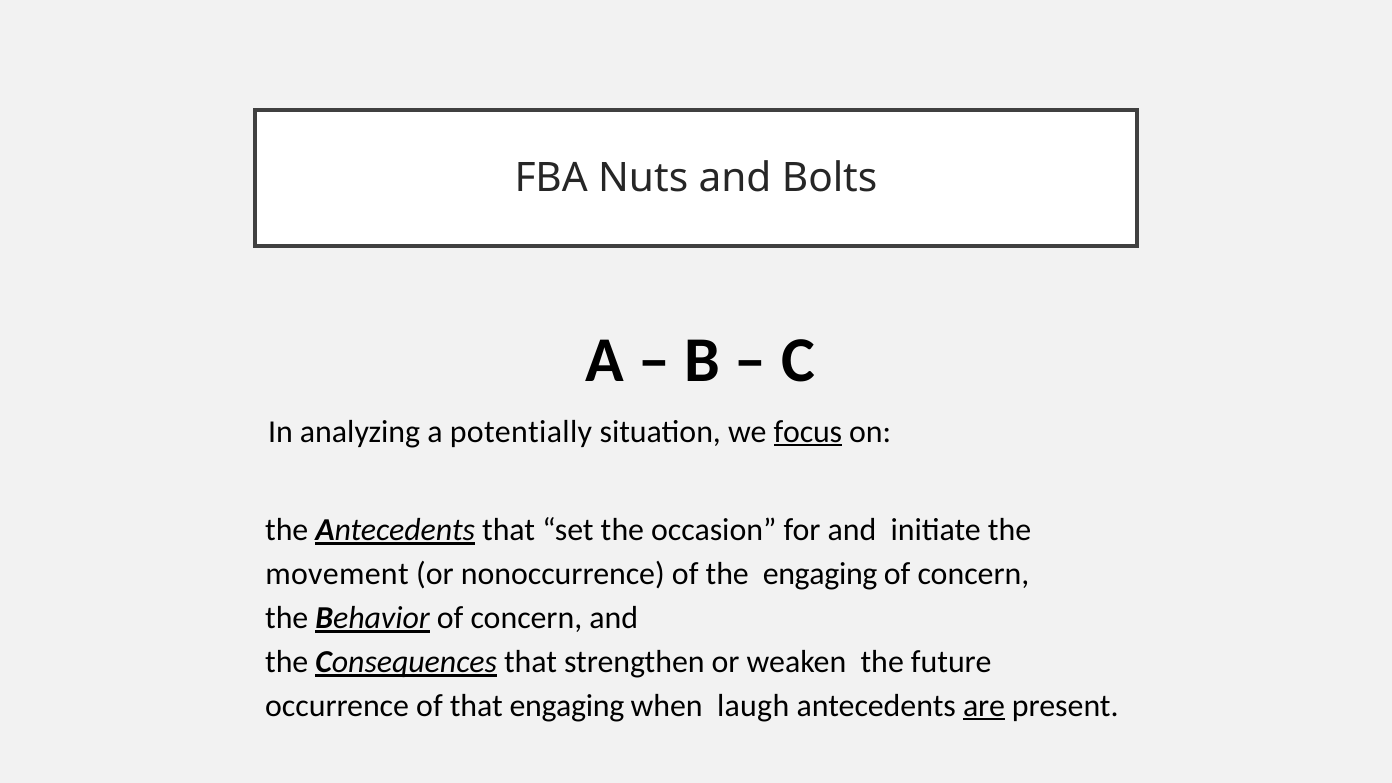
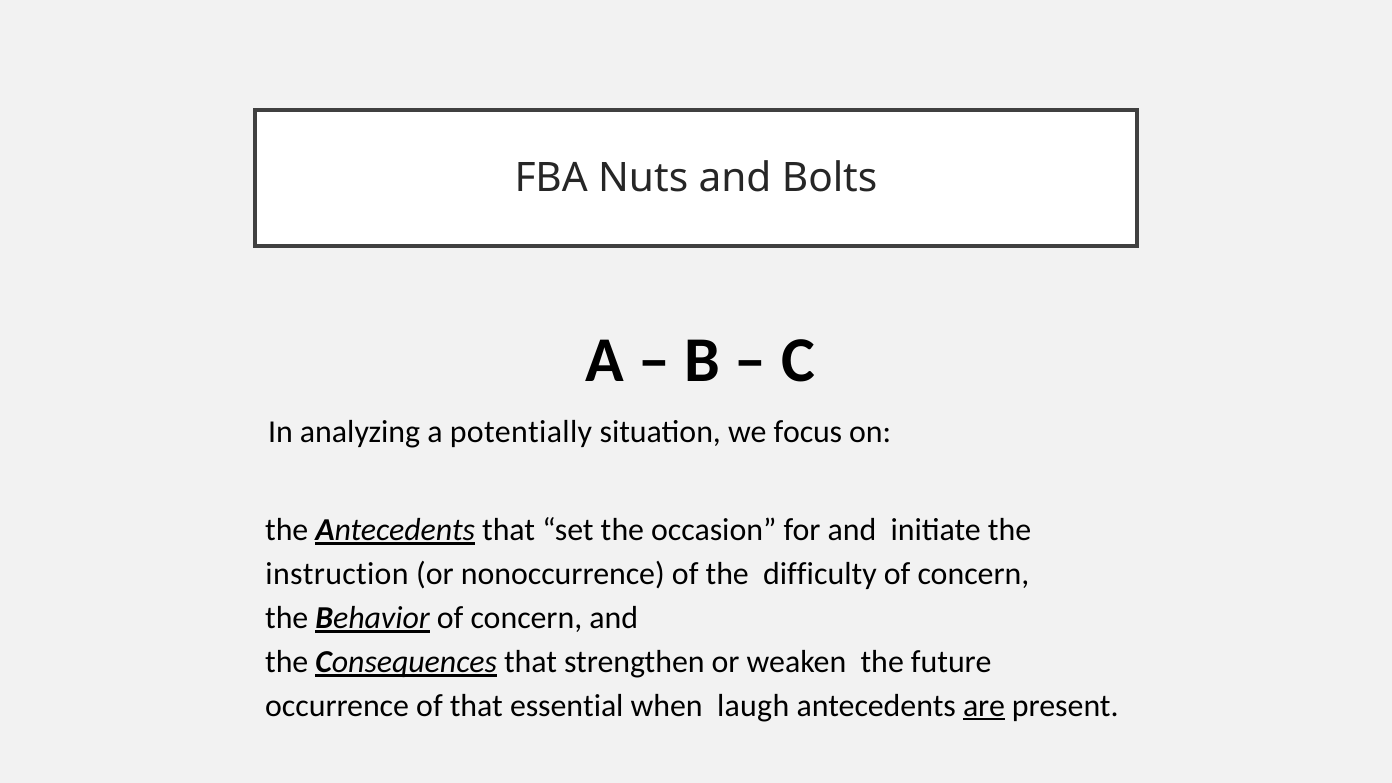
focus underline: present -> none
movement: movement -> instruction
the engaging: engaging -> difficulty
that engaging: engaging -> essential
